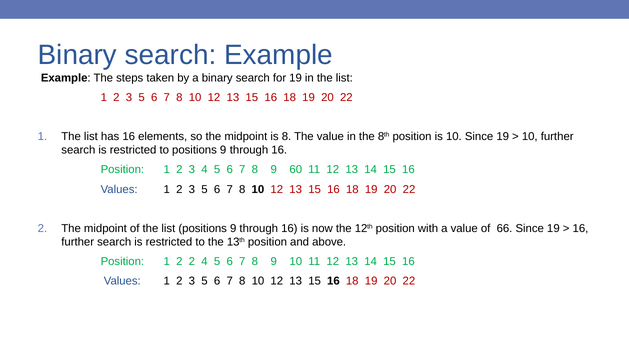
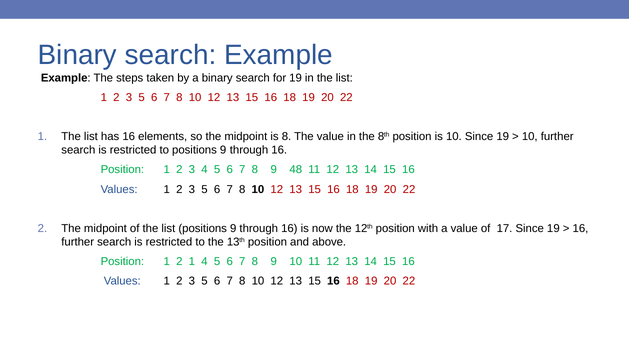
60: 60 -> 48
66: 66 -> 17
2 2: 2 -> 1
